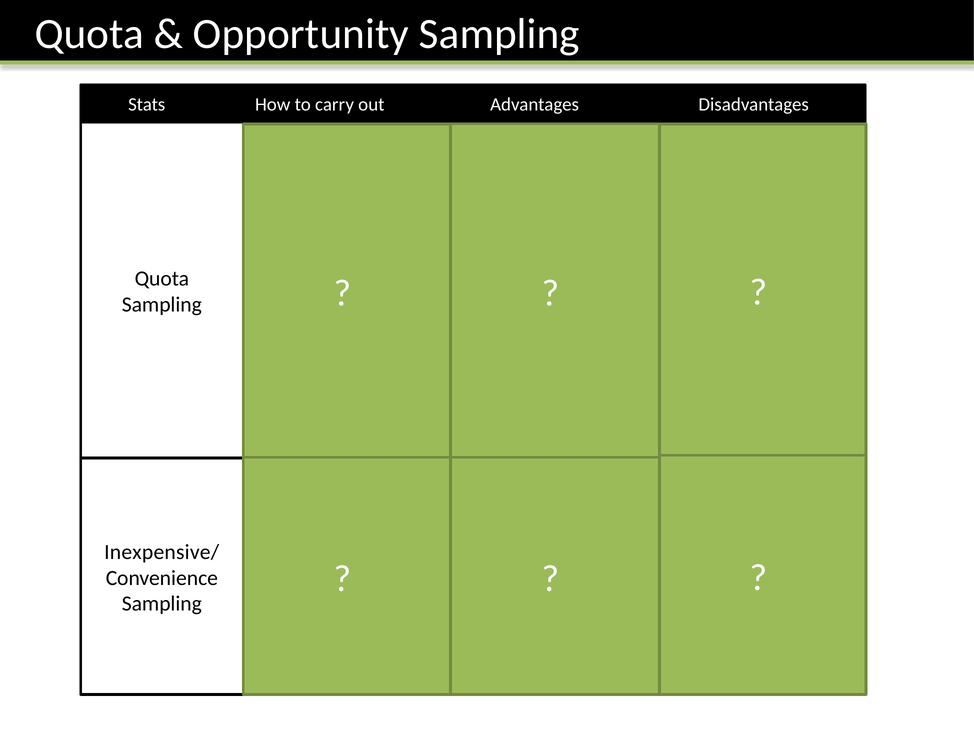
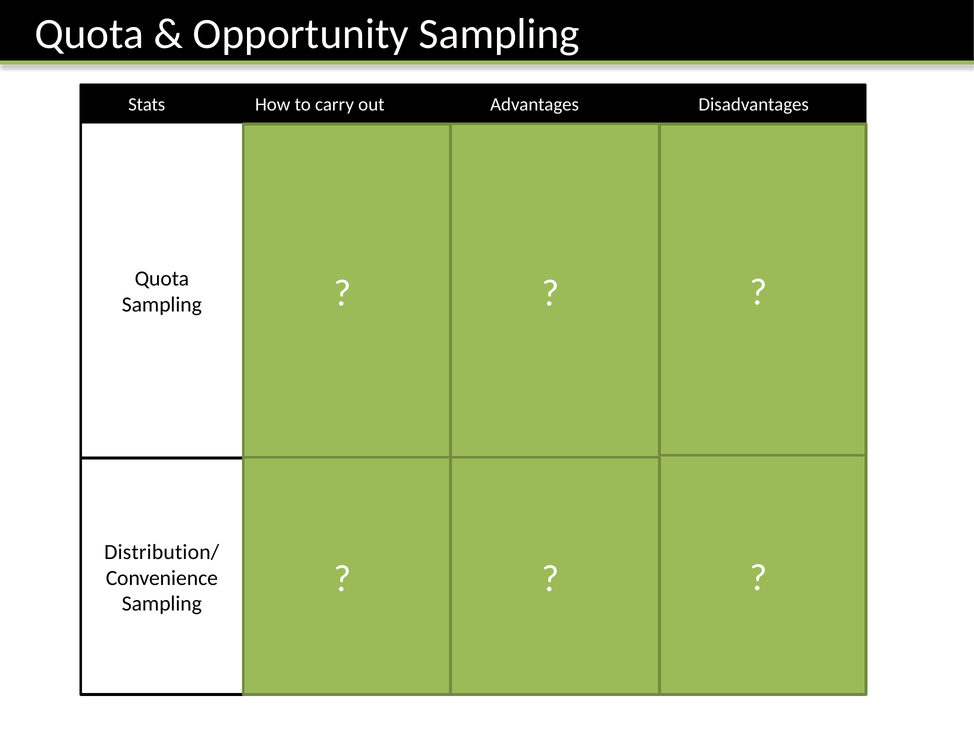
Inexpensive/: Inexpensive/ -> Distribution/
